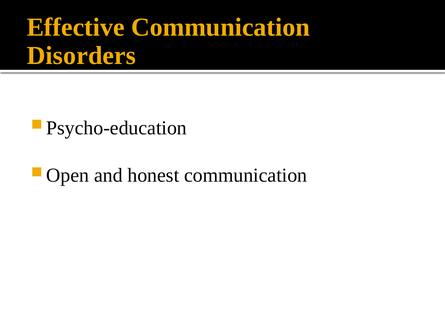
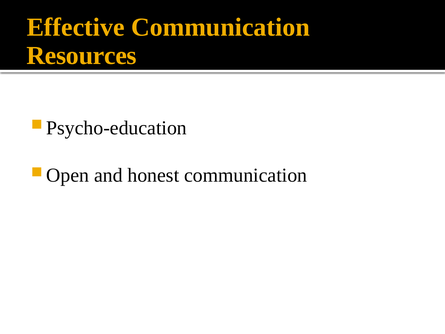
Disorders: Disorders -> Resources
